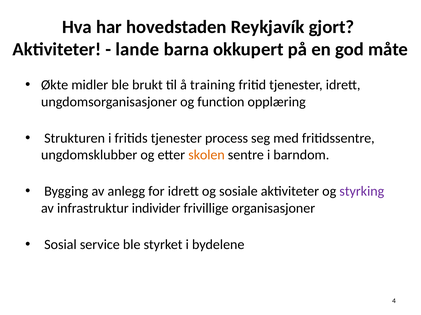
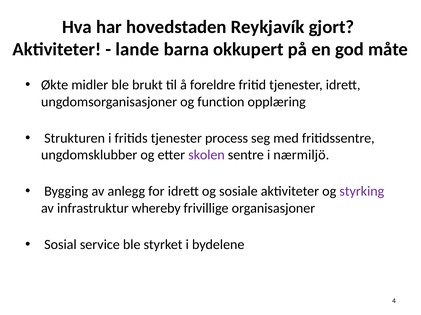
training: training -> foreldre
skolen colour: orange -> purple
barndom: barndom -> nærmiljö
individer: individer -> whereby
